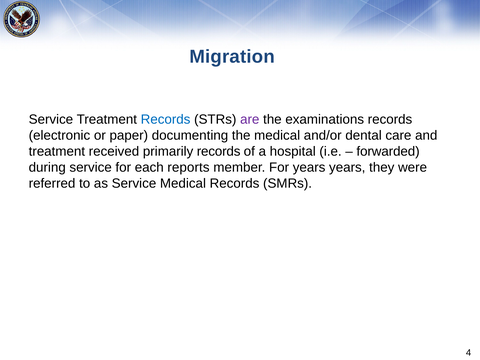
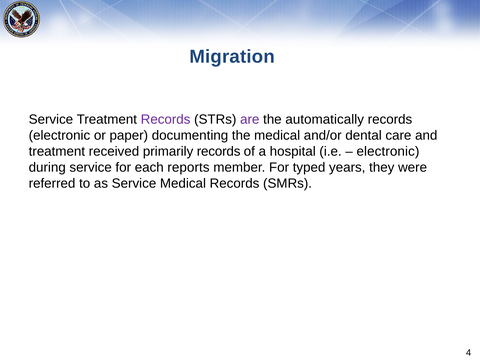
Records at (166, 119) colour: blue -> purple
examinations: examinations -> automatically
forwarded at (388, 151): forwarded -> electronic
For years: years -> typed
